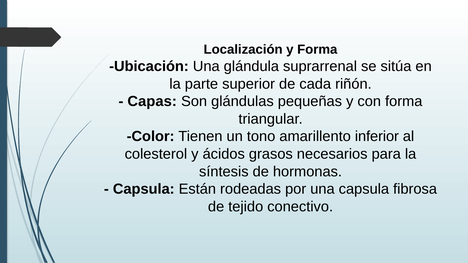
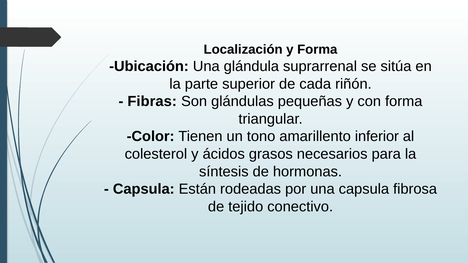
Capas: Capas -> Fibras
